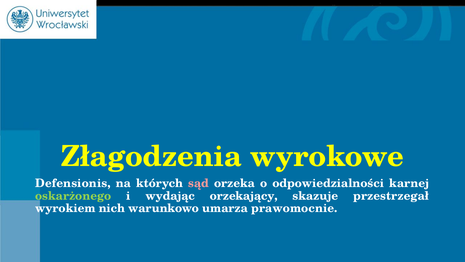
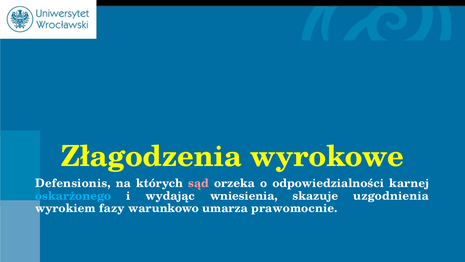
oskarżonego colour: light green -> light blue
orzekający: orzekający -> wniesienia
przestrzegał: przestrzegał -> uzgodnienia
nich: nich -> fazy
